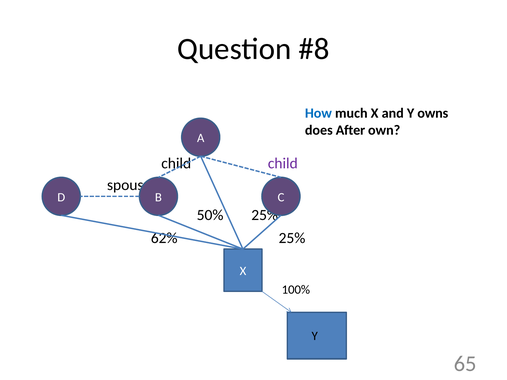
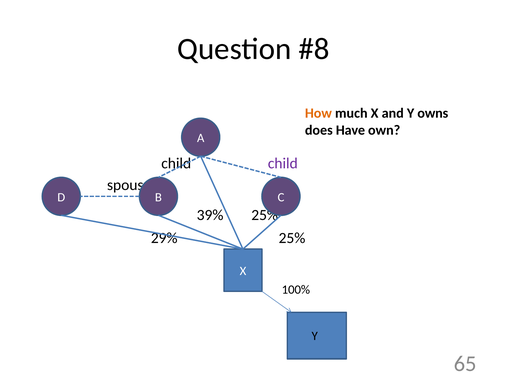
How colour: blue -> orange
After: After -> Have
50%: 50% -> 39%
62%: 62% -> 29%
